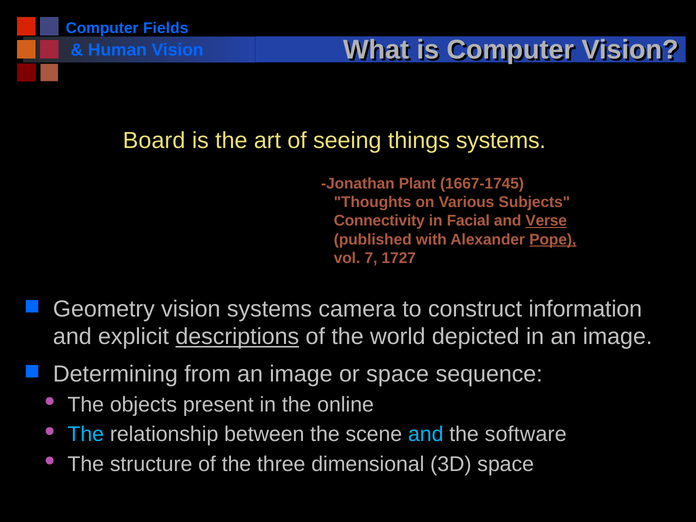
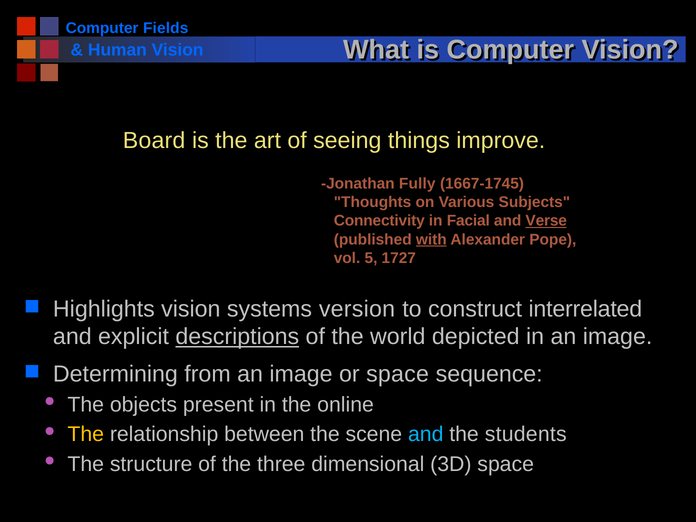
things systems: systems -> improve
Plant: Plant -> Fully
with underline: none -> present
Pope underline: present -> none
7: 7 -> 5
Geometry: Geometry -> Highlights
camera: camera -> version
information: information -> interrelated
The at (86, 434) colour: light blue -> yellow
software: software -> students
